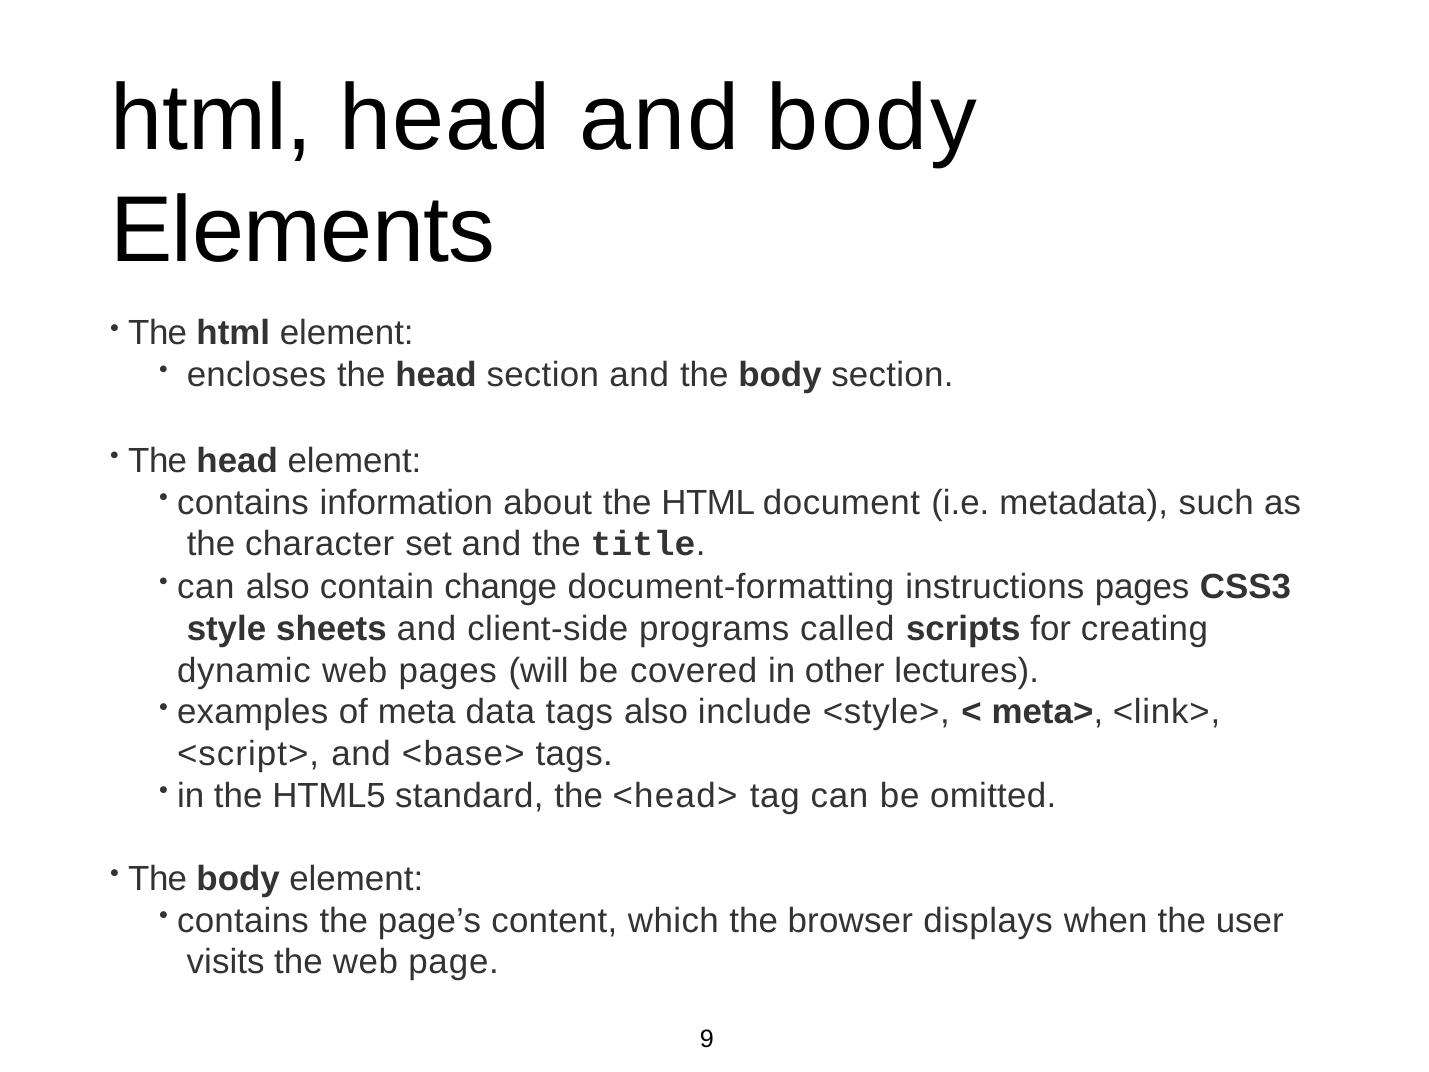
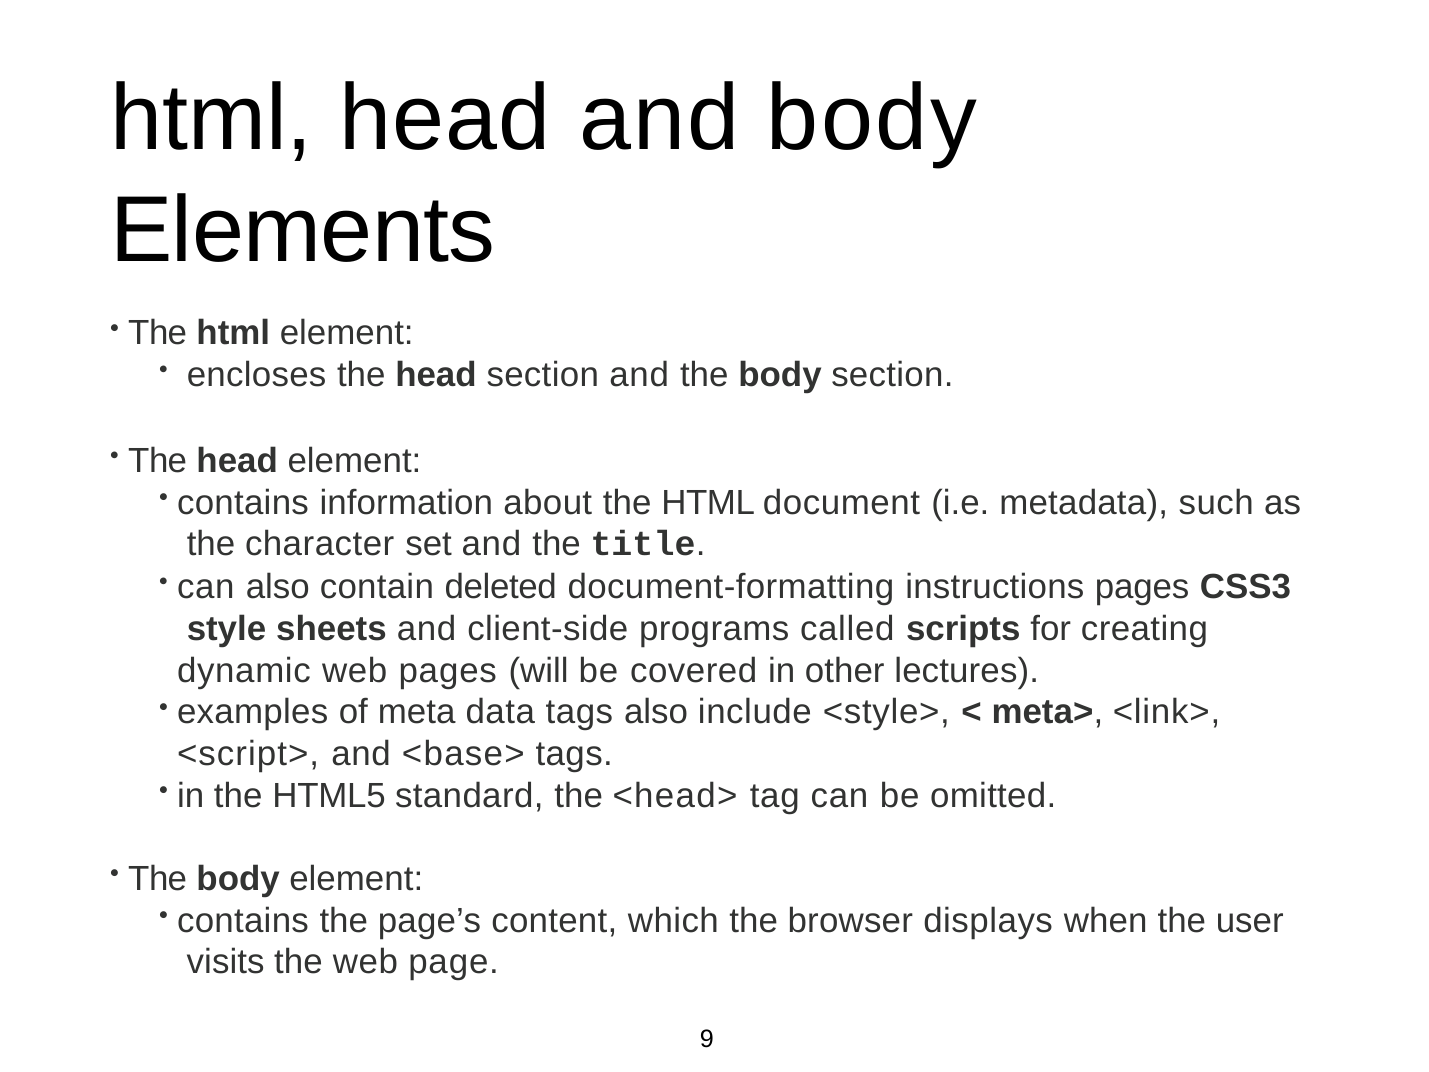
change: change -> deleted
